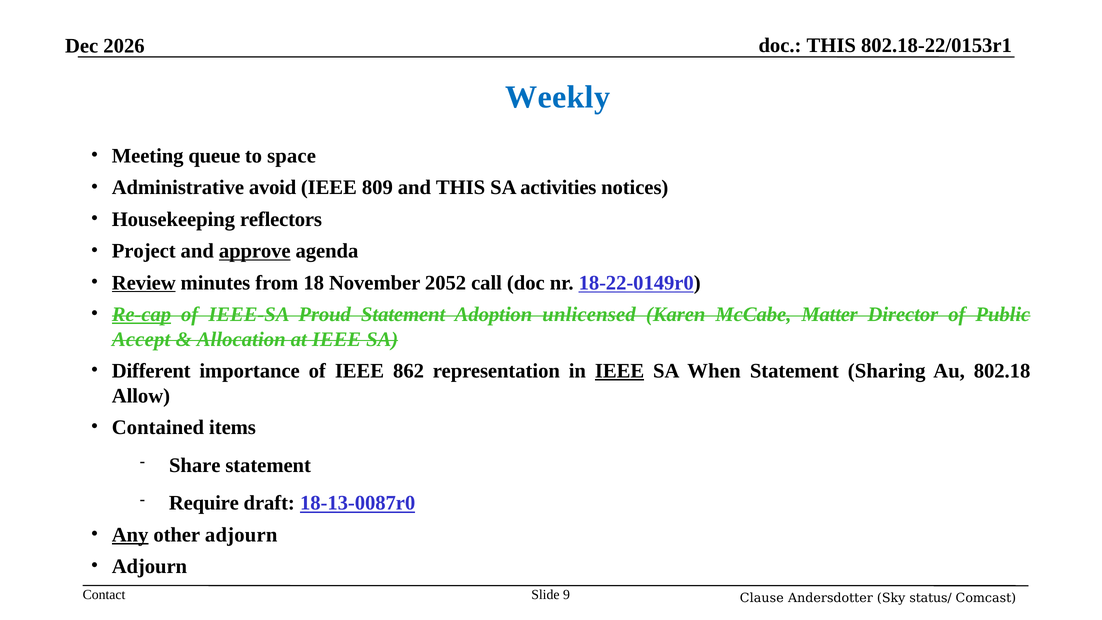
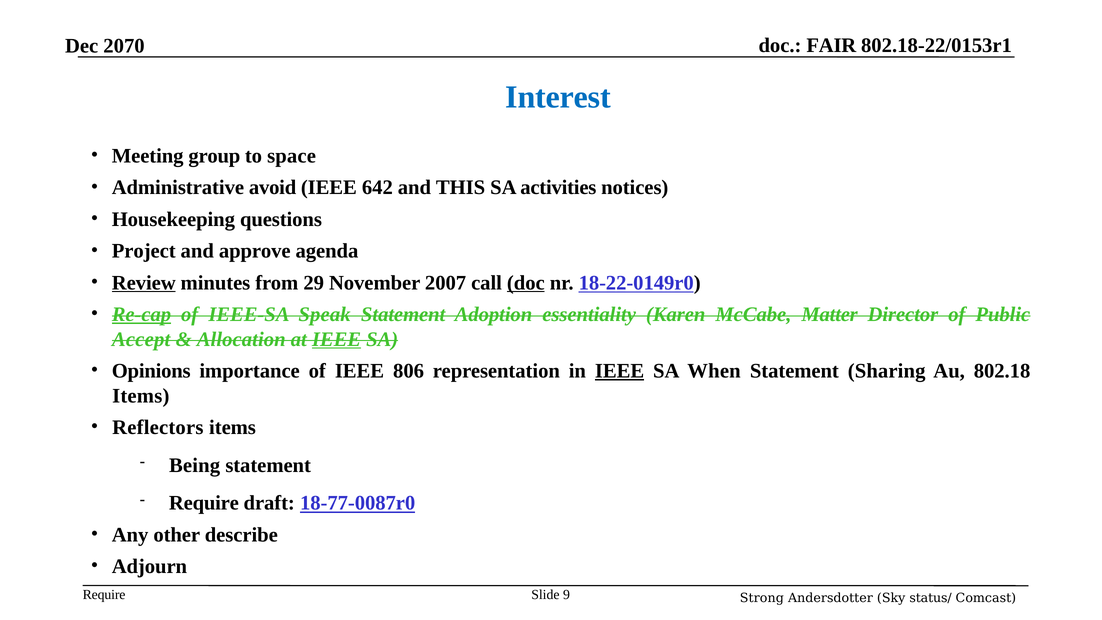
doc THIS: THIS -> FAIR
2026: 2026 -> 2070
Weekly: Weekly -> Interest
queue: queue -> group
809: 809 -> 642
reflectors: reflectors -> questions
approve underline: present -> none
18: 18 -> 29
2052: 2052 -> 2007
doc at (526, 283) underline: none -> present
Proud: Proud -> Speak
unlicensed: unlicensed -> essentiality
IEEE at (337, 339) underline: none -> present
Different: Different -> Opinions
862: 862 -> 806
Allow at (141, 396): Allow -> Items
Contained: Contained -> Reflectors
Share: Share -> Being
18-13-0087r0: 18-13-0087r0 -> 18-77-0087r0
Any underline: present -> none
other adjourn: adjourn -> describe
Contact at (104, 594): Contact -> Require
Clause: Clause -> Strong
